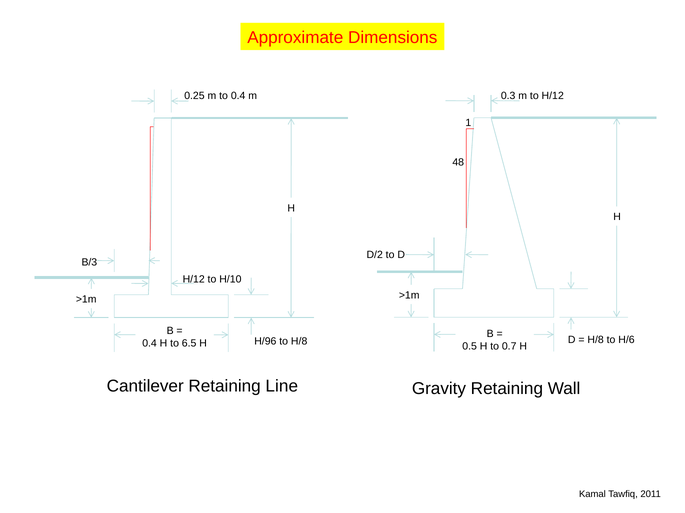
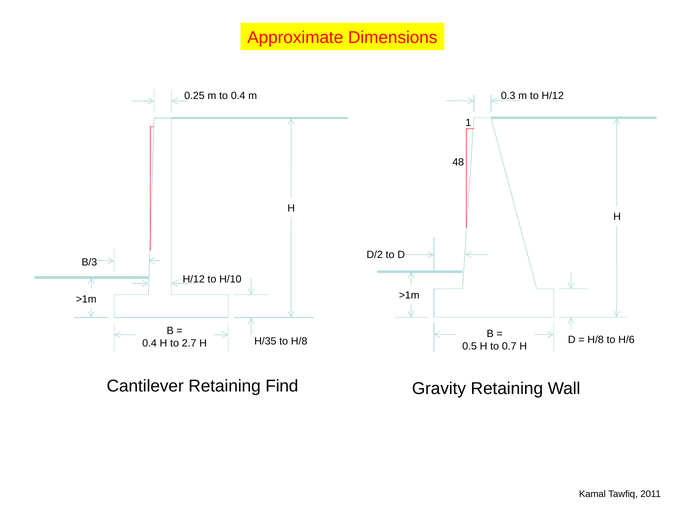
H/96: H/96 -> H/35
6.5: 6.5 -> 2.7
Line: Line -> Find
